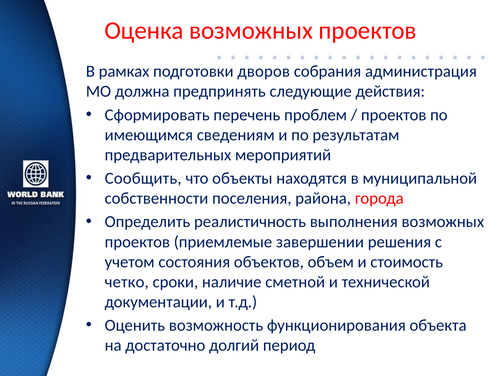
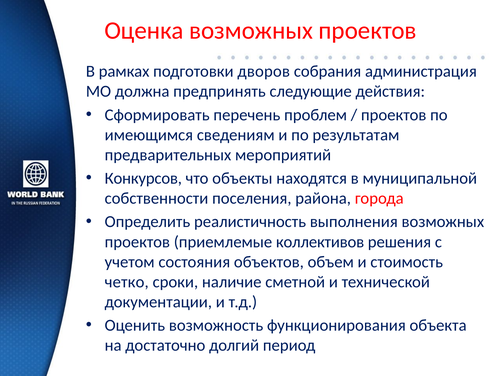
Сообщить: Сообщить -> Конкурсов
завершении: завершении -> коллективов
